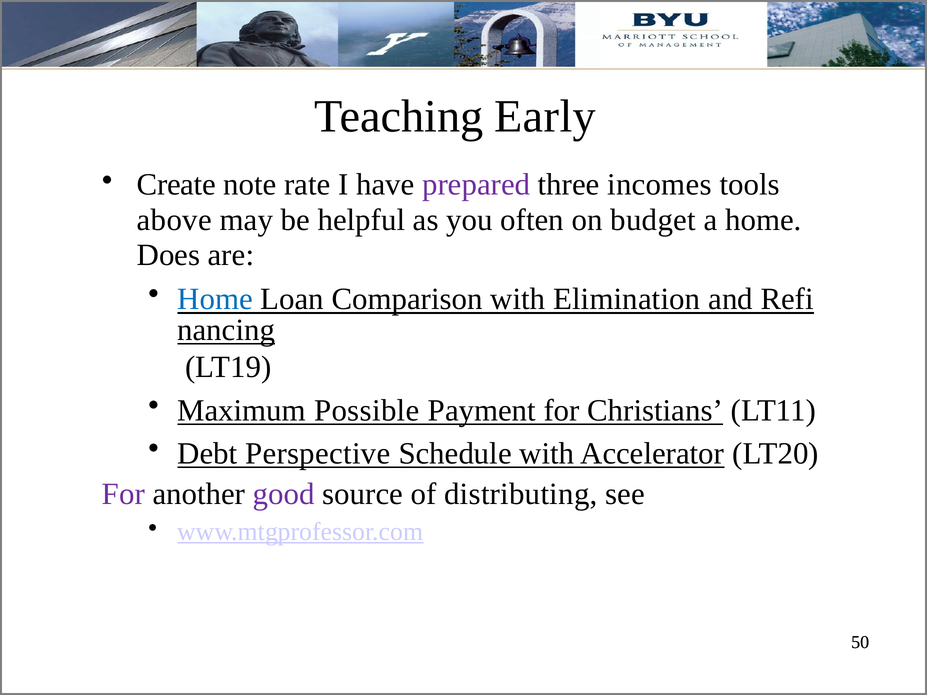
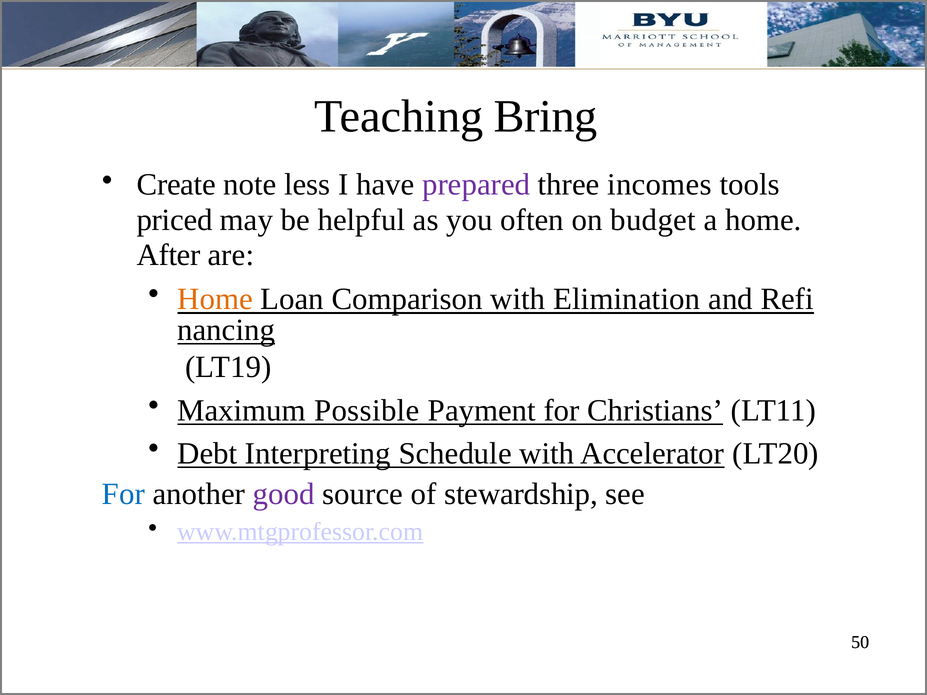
Early: Early -> Bring
rate: rate -> less
above: above -> priced
Does: Does -> After
Home at (215, 299) colour: blue -> orange
Perspective: Perspective -> Interpreting
For at (123, 494) colour: purple -> blue
distributing: distributing -> stewardship
